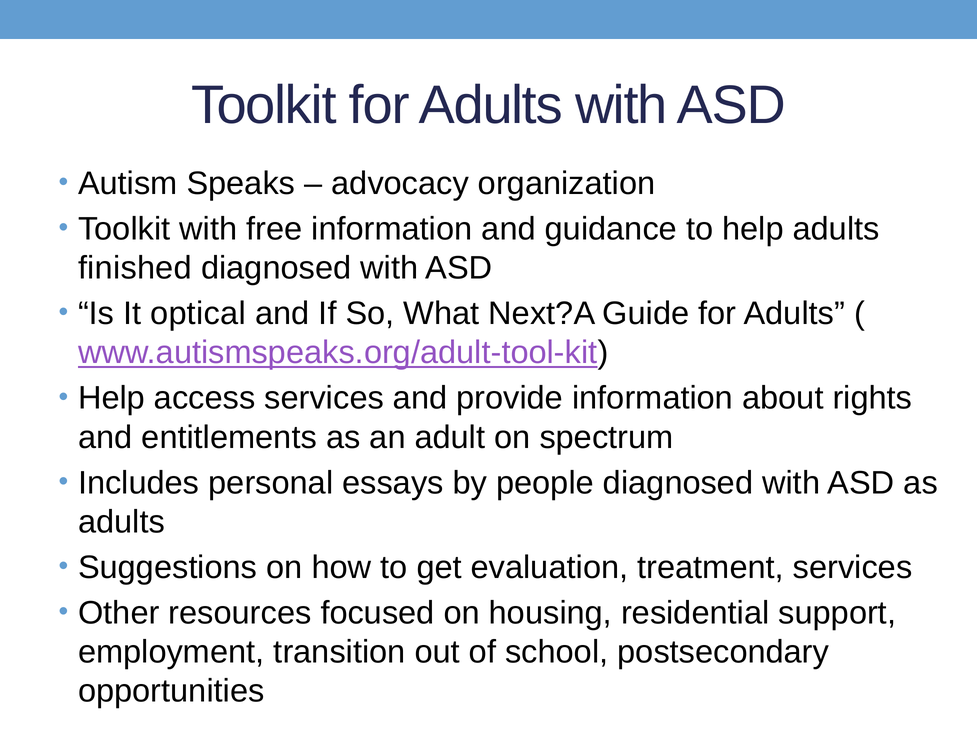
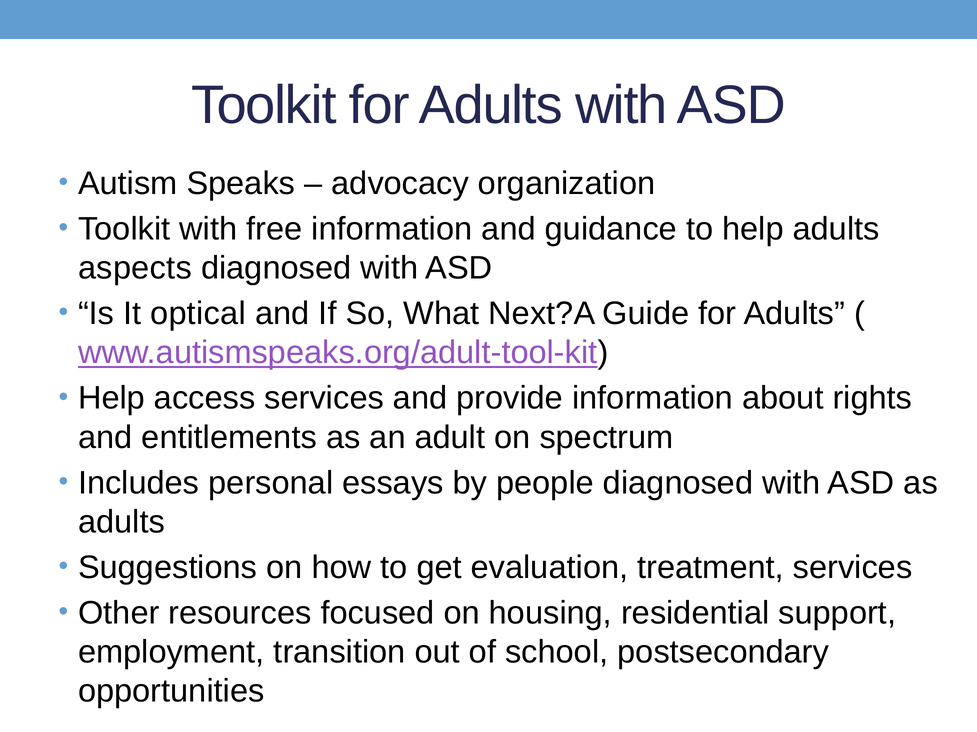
finished: finished -> aspects
